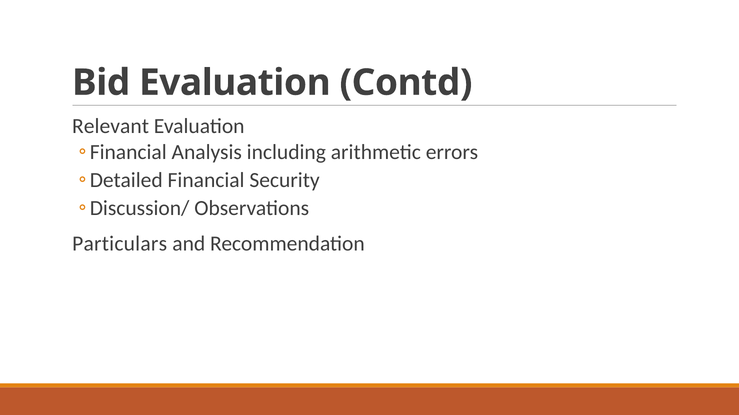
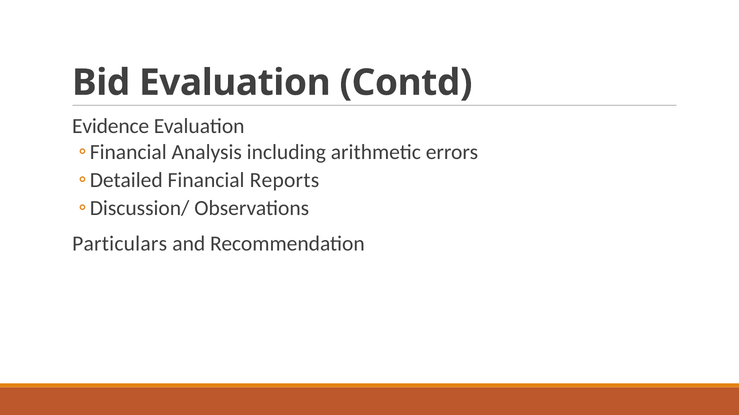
Relevant: Relevant -> Evidence
Security: Security -> Reports
